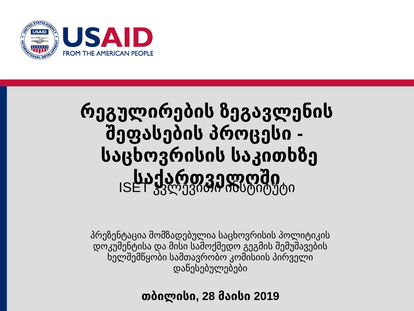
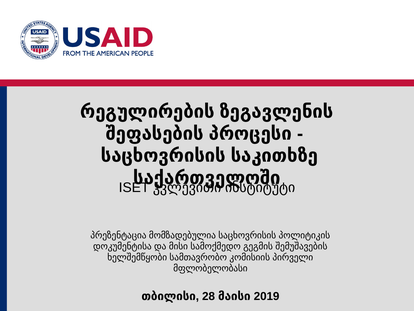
დაწესებულებები: დაწესებულებები -> მფლობელობასი
